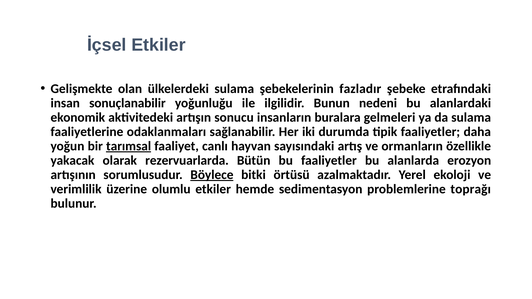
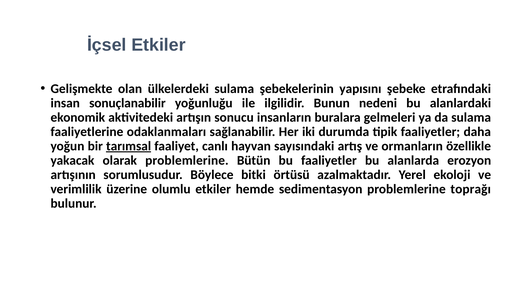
fazladır: fazladır -> yapısını
olarak rezervuarlarda: rezervuarlarda -> problemlerine
Böylece underline: present -> none
